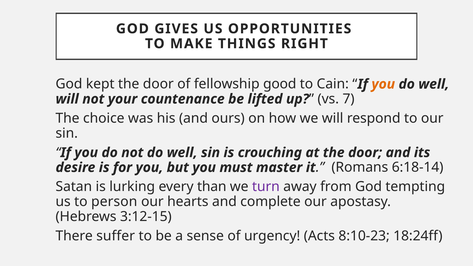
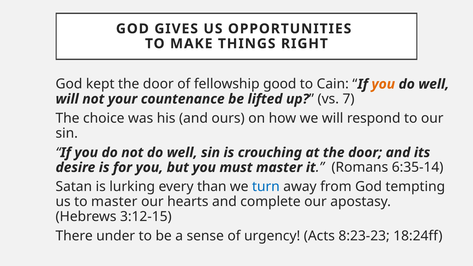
6:18-14: 6:18-14 -> 6:35-14
turn colour: purple -> blue
to person: person -> master
suffer: suffer -> under
8:10-23: 8:10-23 -> 8:23-23
